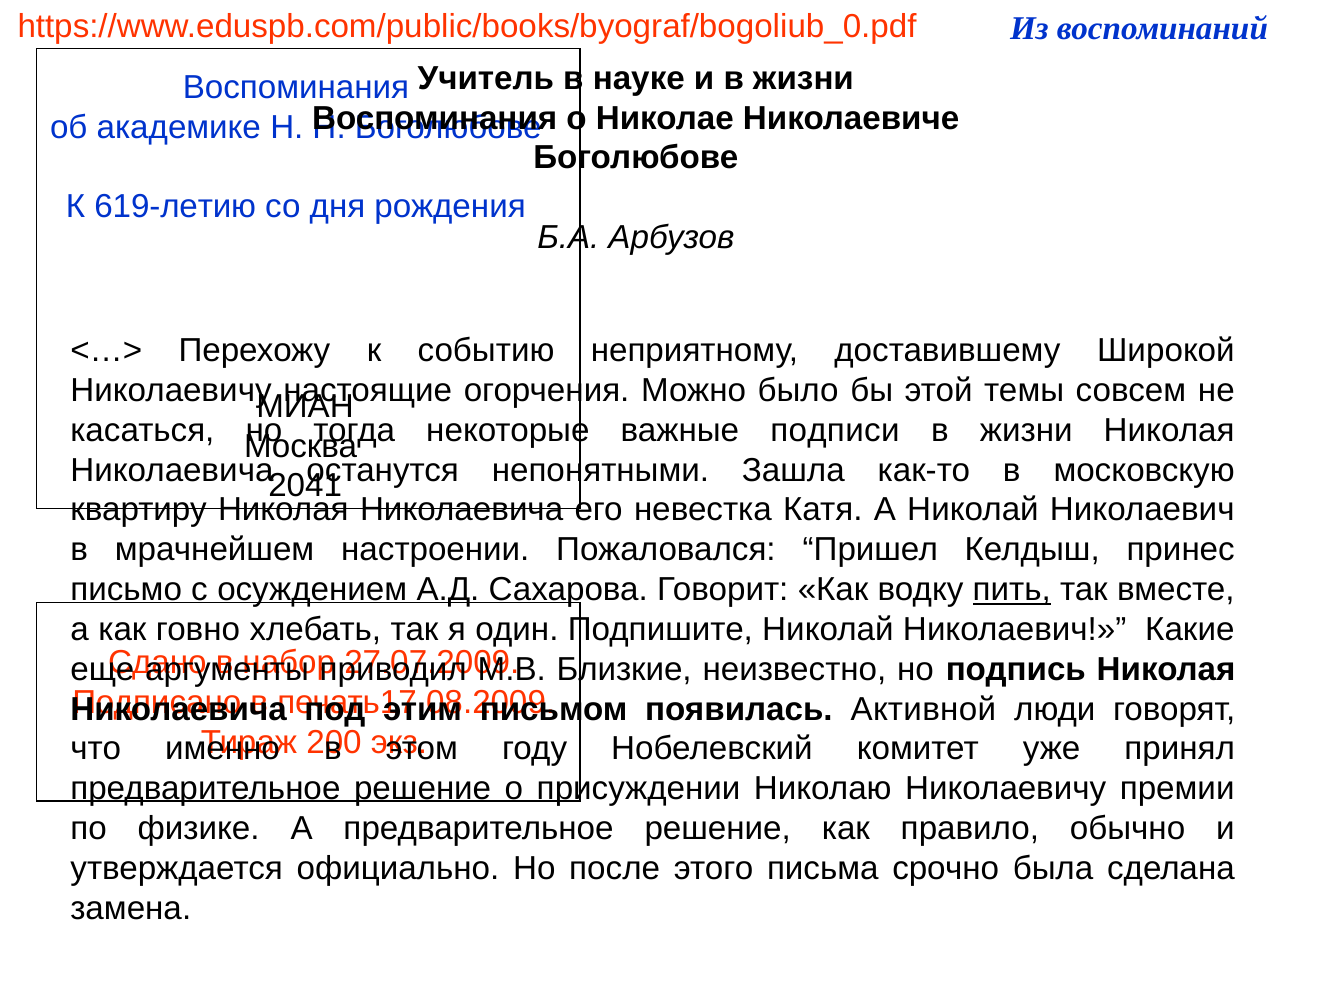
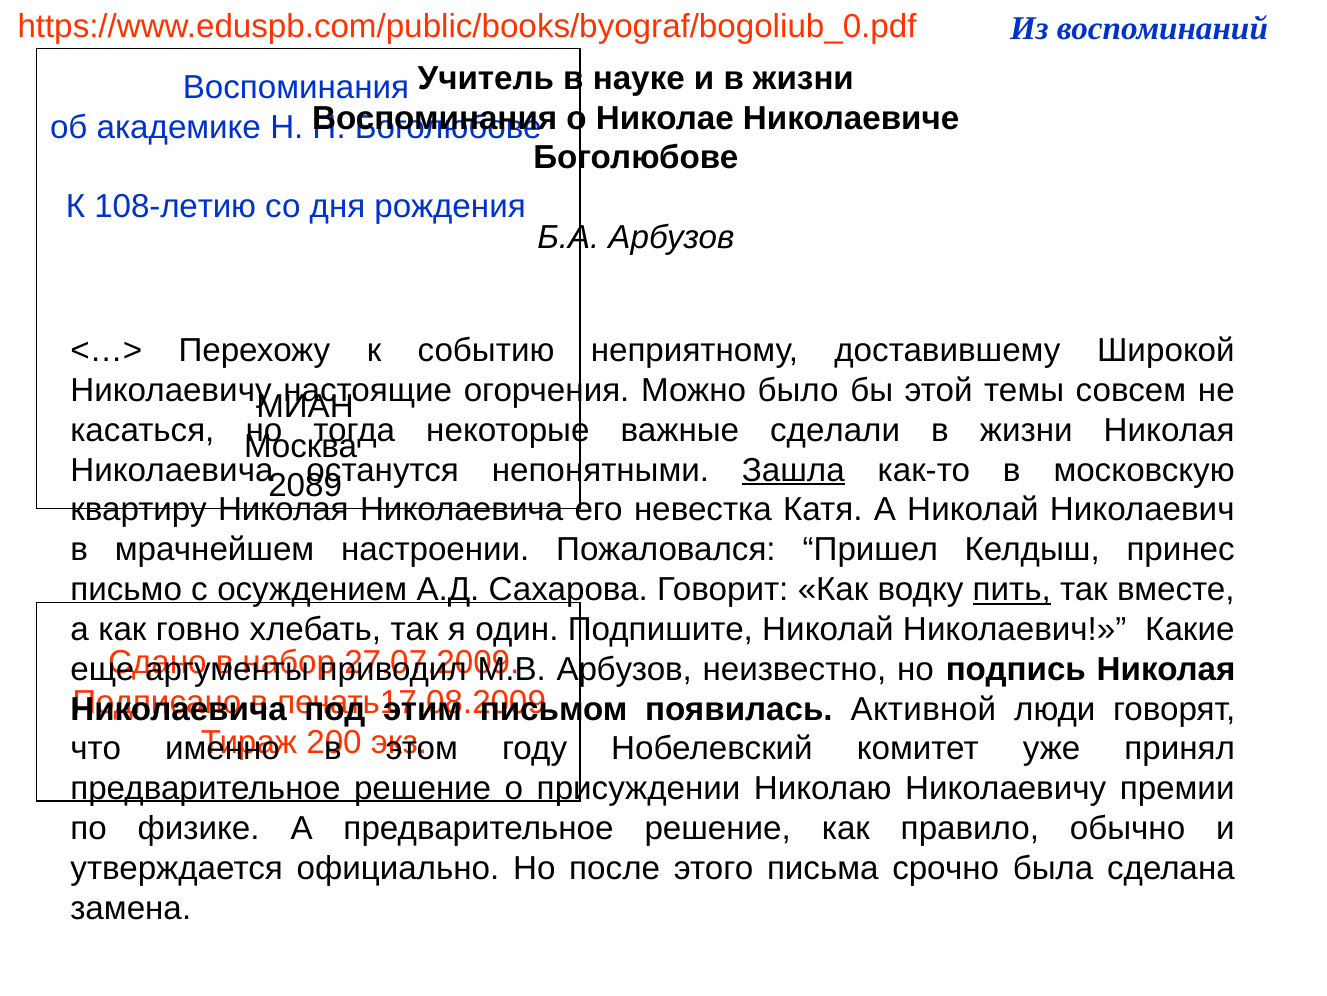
619-летию: 619-летию -> 108-летию
подписи: подписи -> сделали
Зашла underline: none -> present
2041: 2041 -> 2089
Близкие at (624, 669): Близкие -> Арбузов
